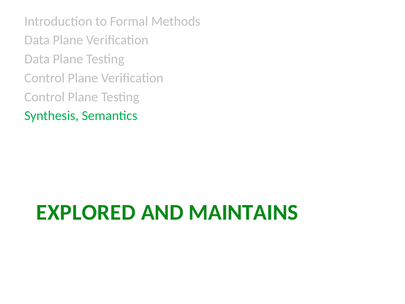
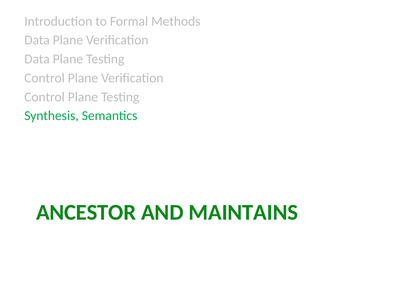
EXPLORED: EXPLORED -> ANCESTOR
